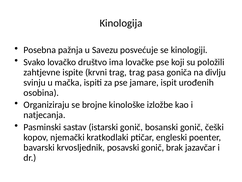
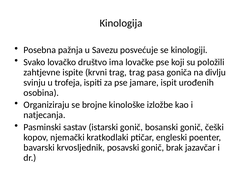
mačka: mačka -> trofeja
